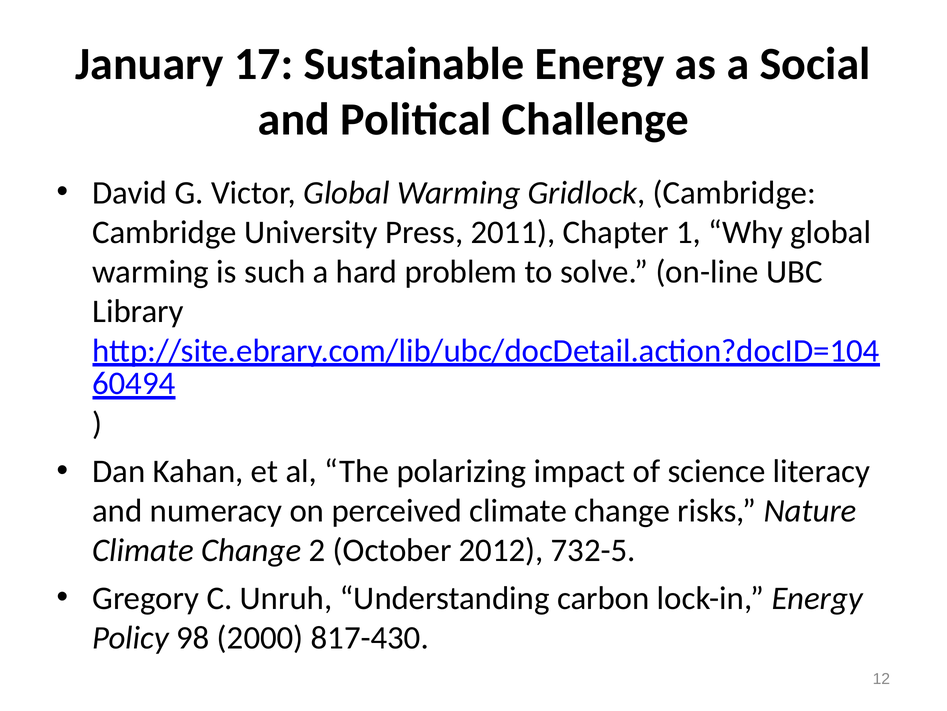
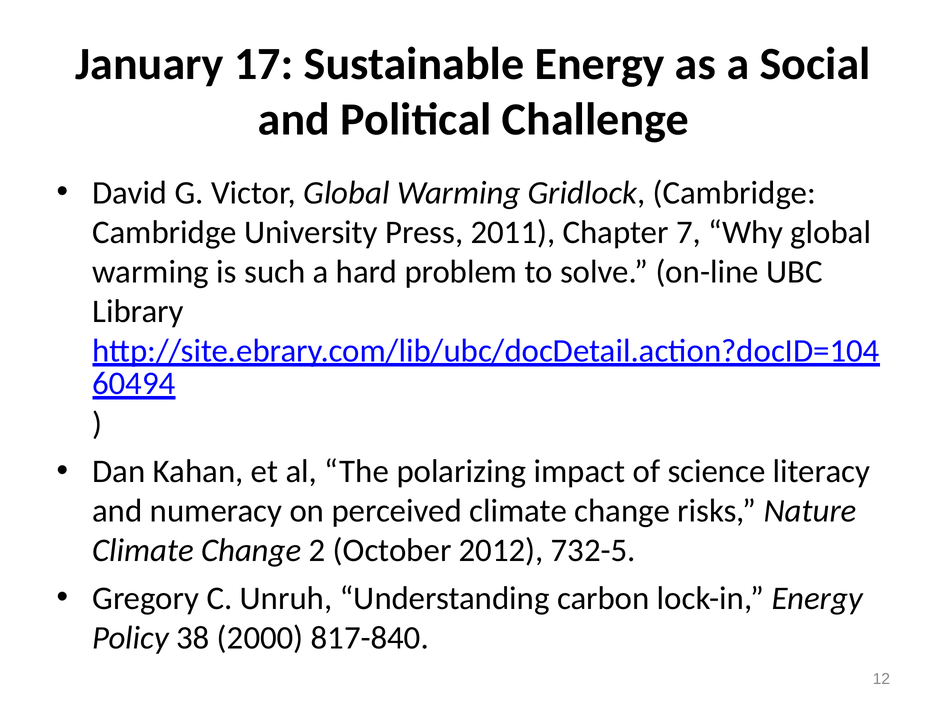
1: 1 -> 7
98: 98 -> 38
817-430: 817-430 -> 817-840
